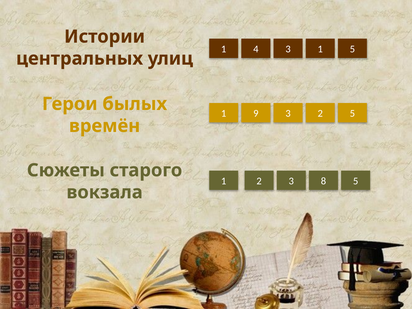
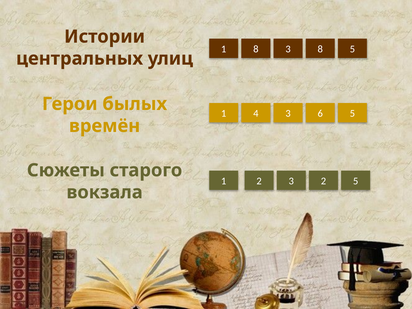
1 4: 4 -> 8
3 1: 1 -> 8
9: 9 -> 4
3 2: 2 -> 6
3 8: 8 -> 2
